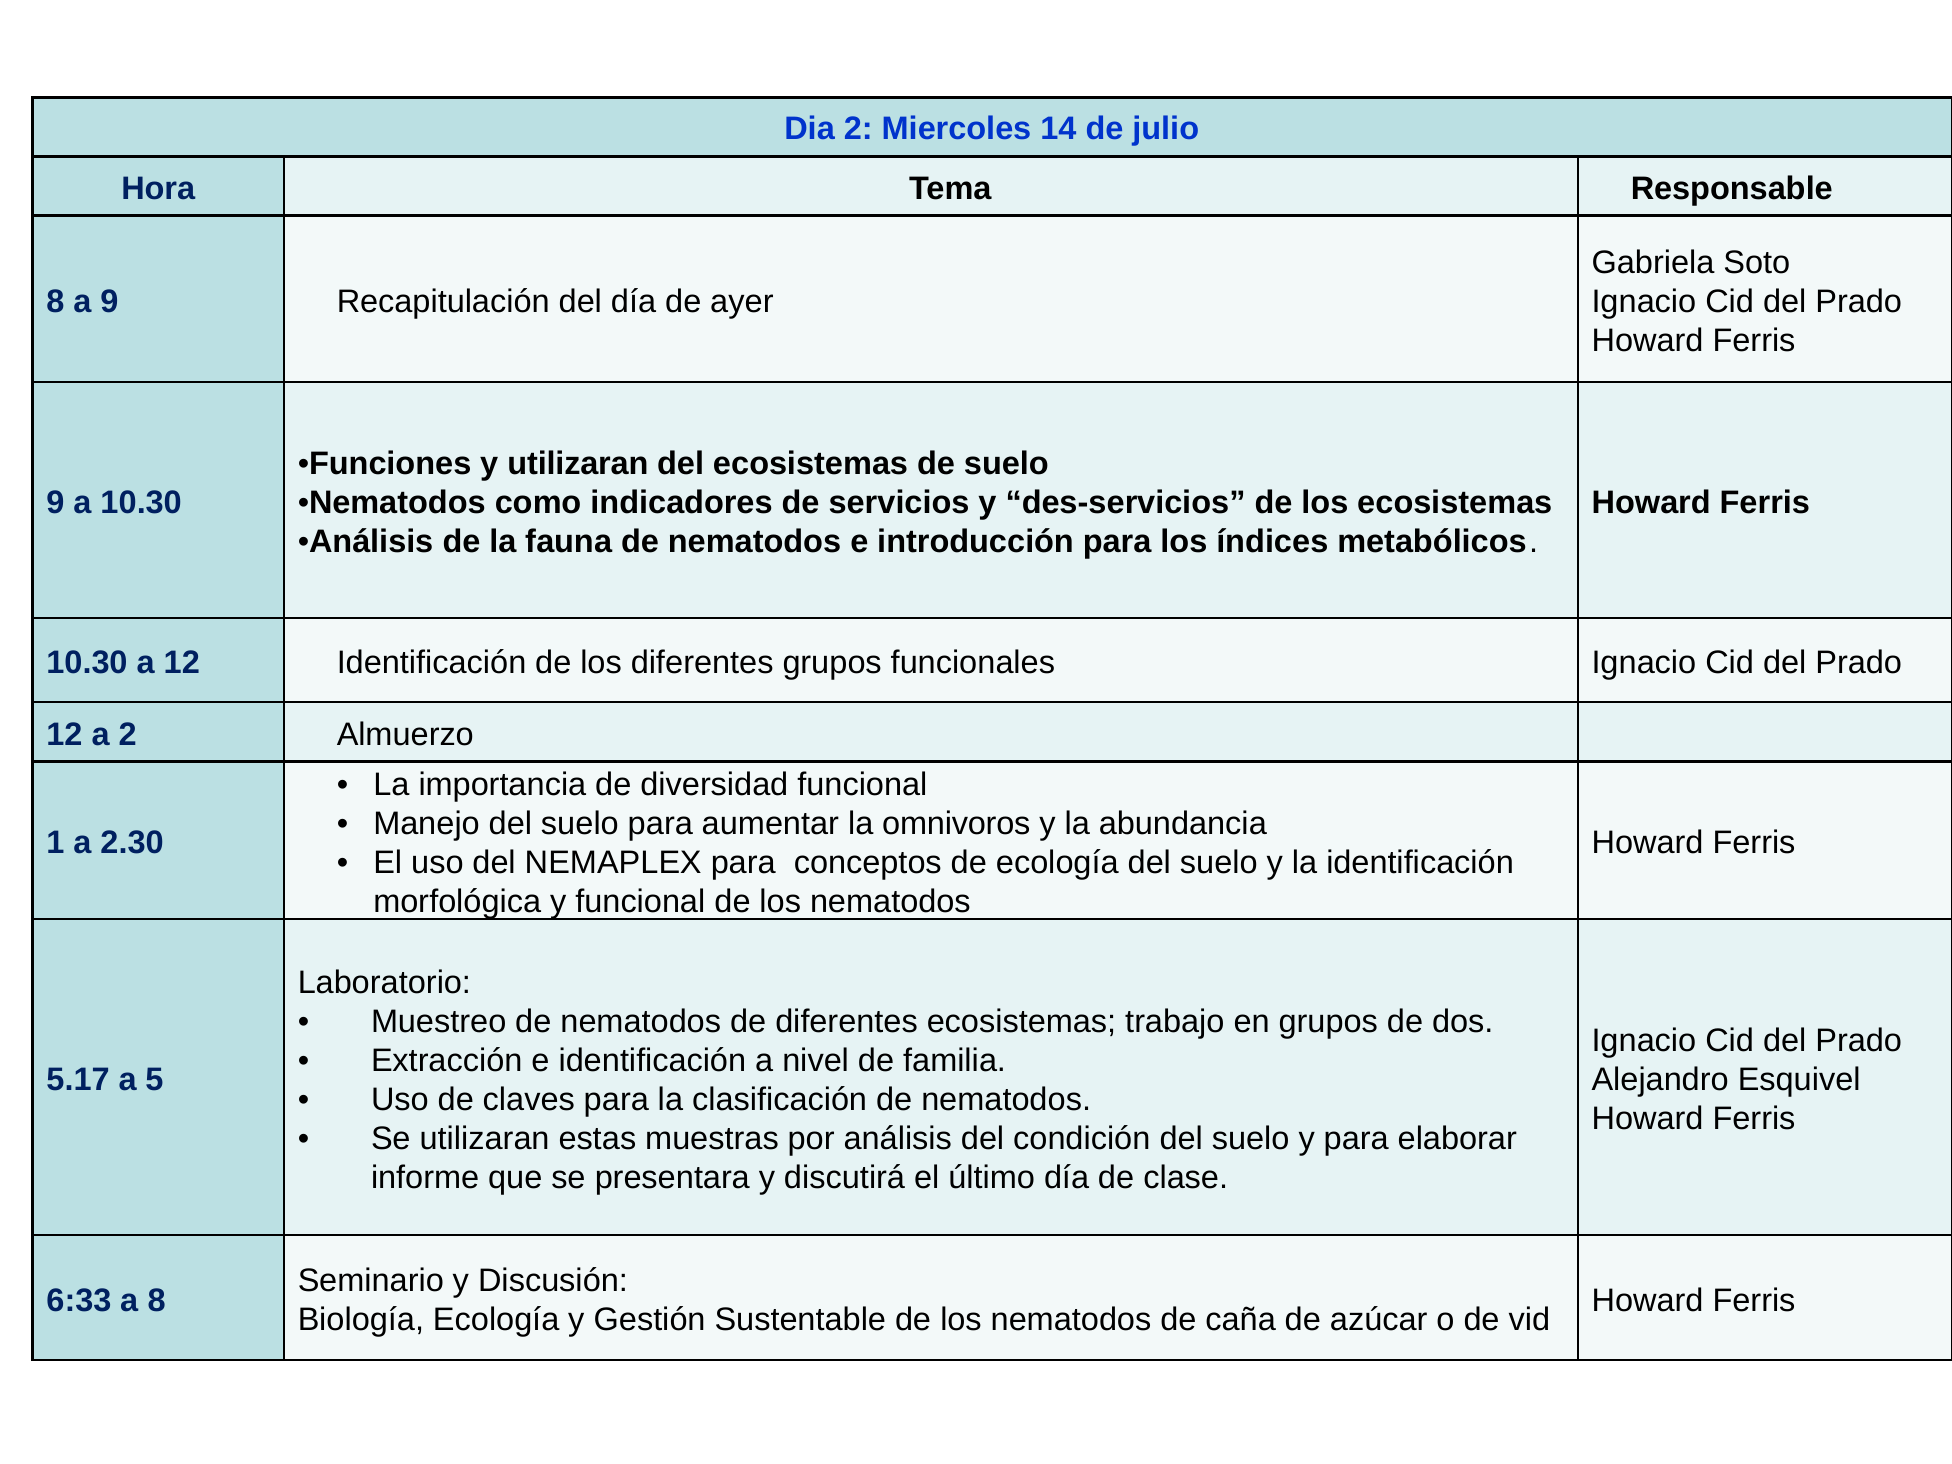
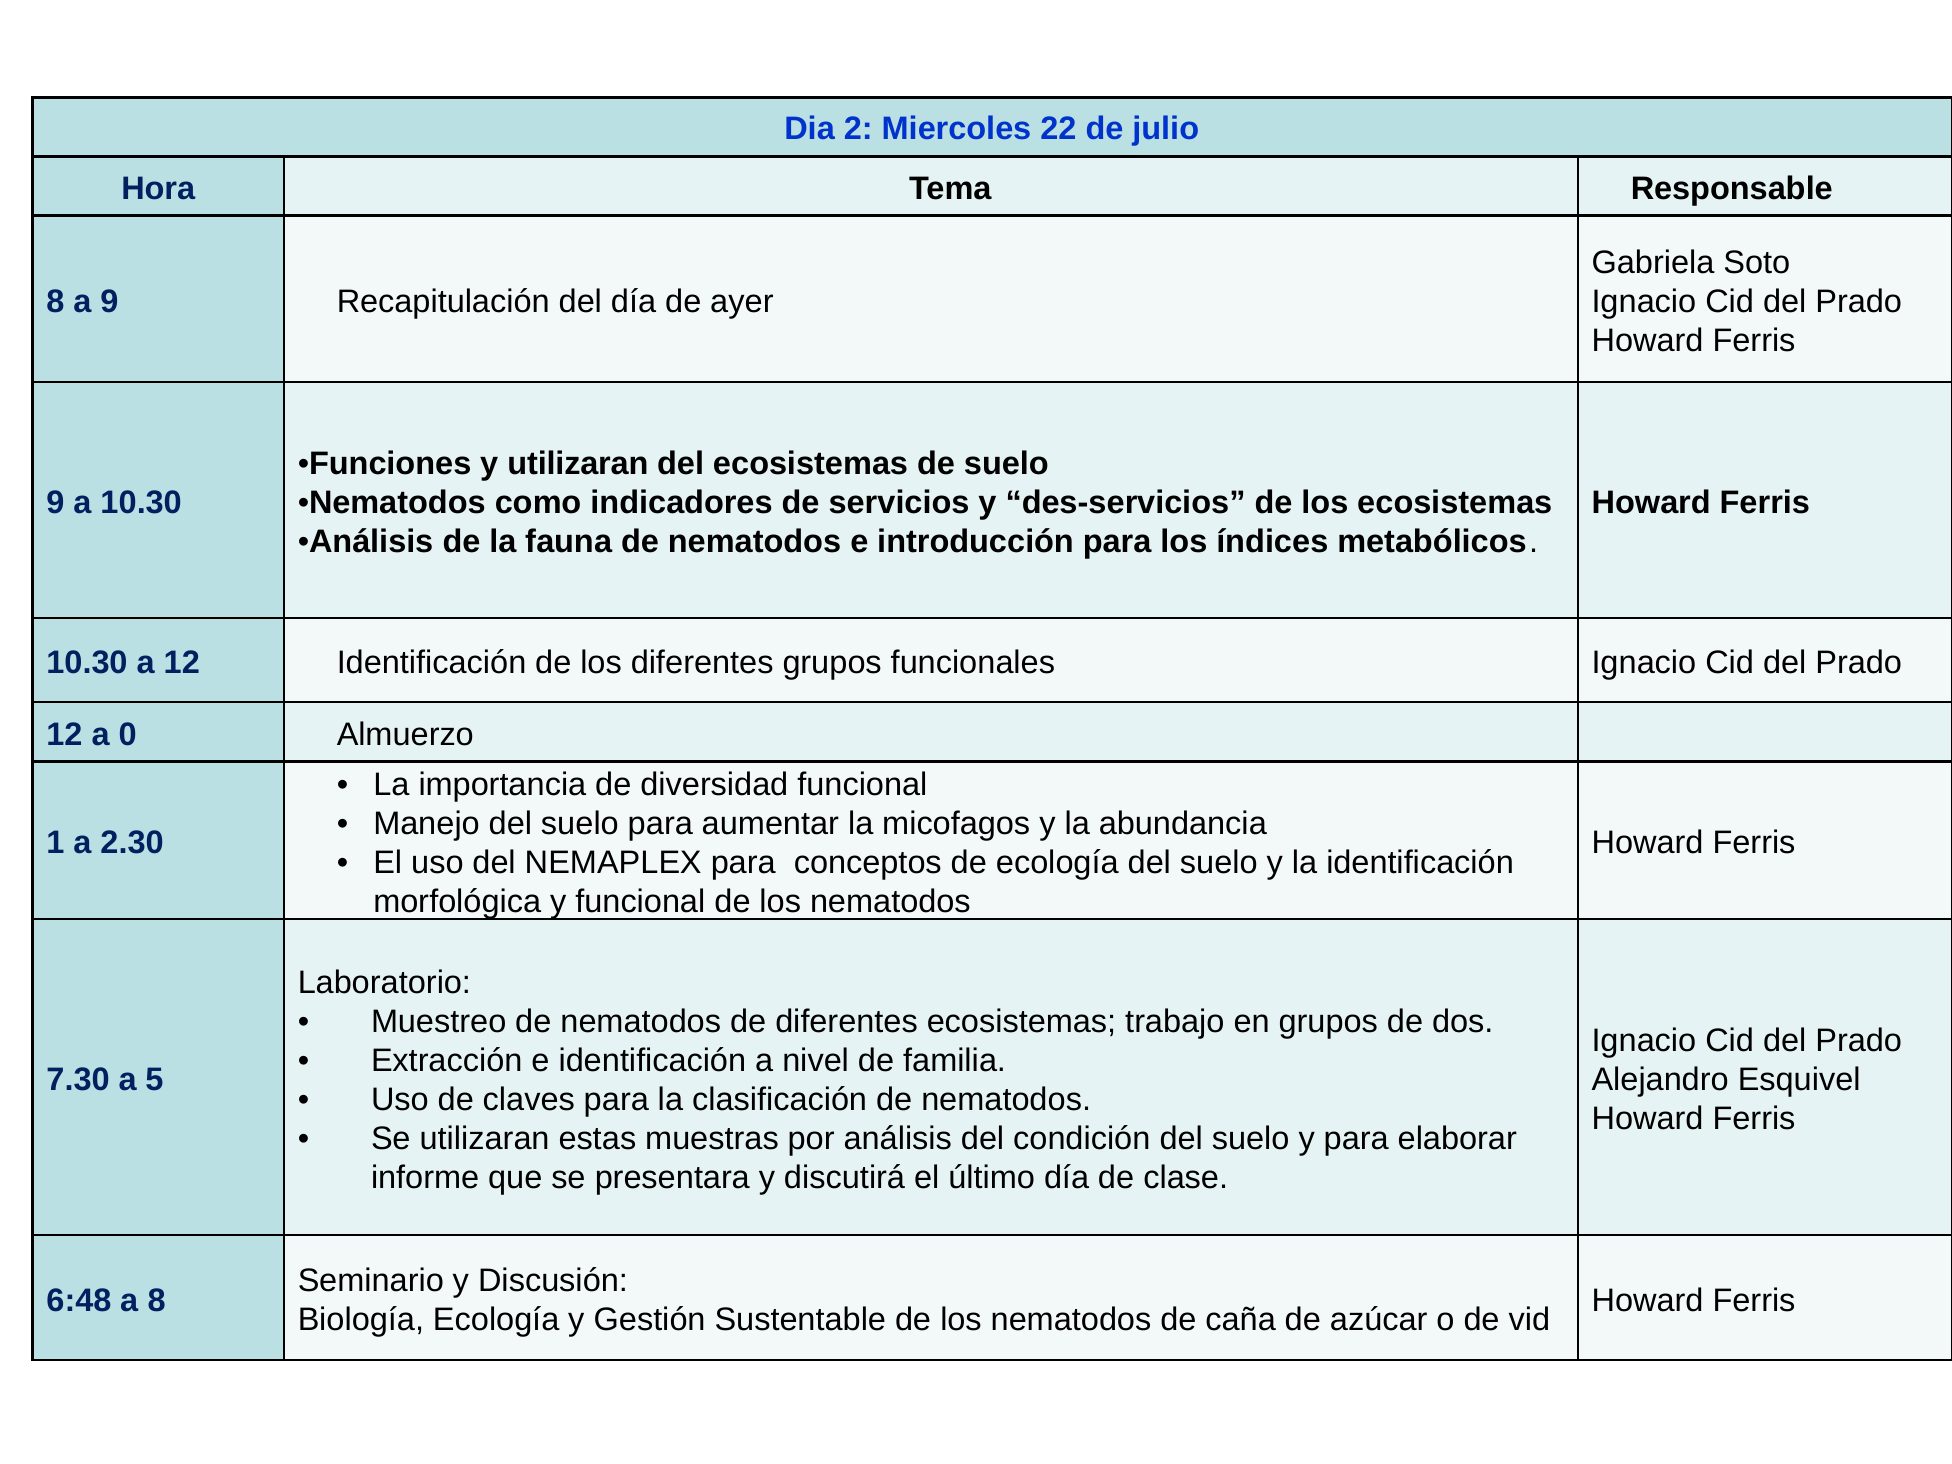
14: 14 -> 22
a 2: 2 -> 0
omnivoros: omnivoros -> micofagos
5.17: 5.17 -> 7.30
6:33: 6:33 -> 6:48
